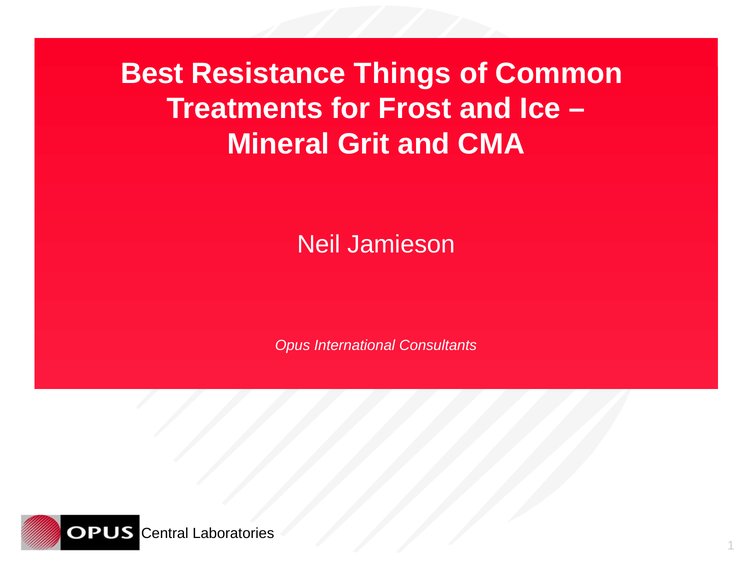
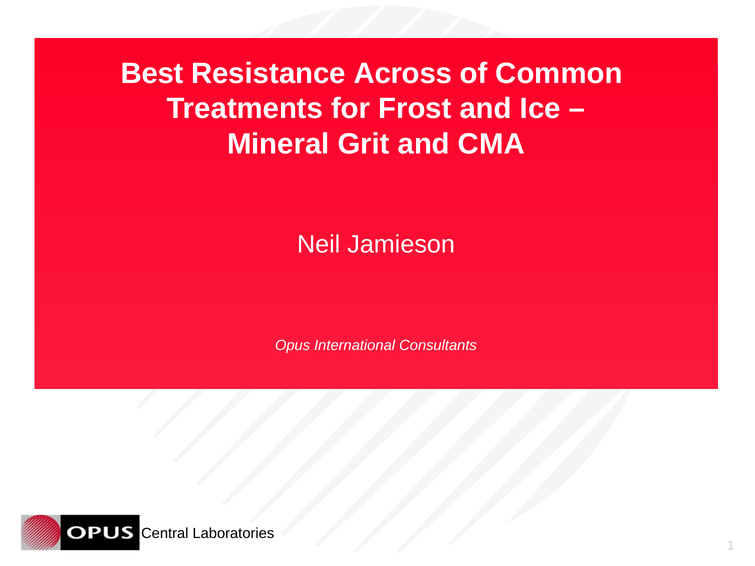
Things: Things -> Across
